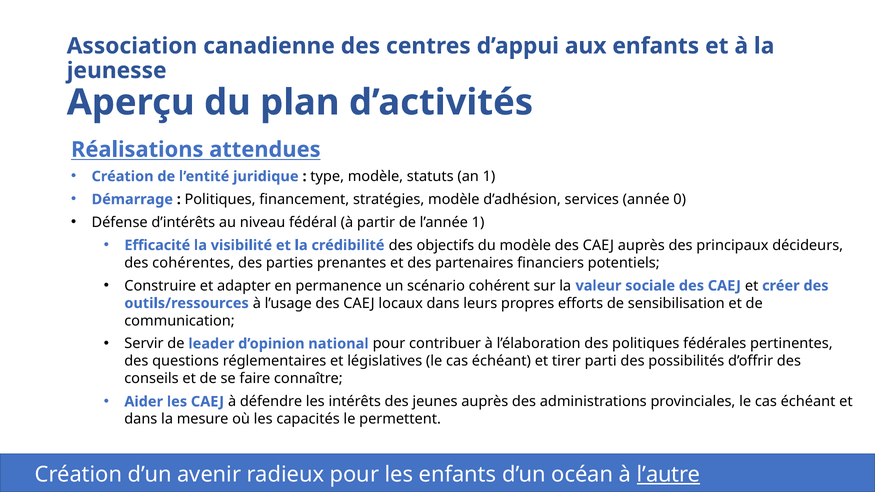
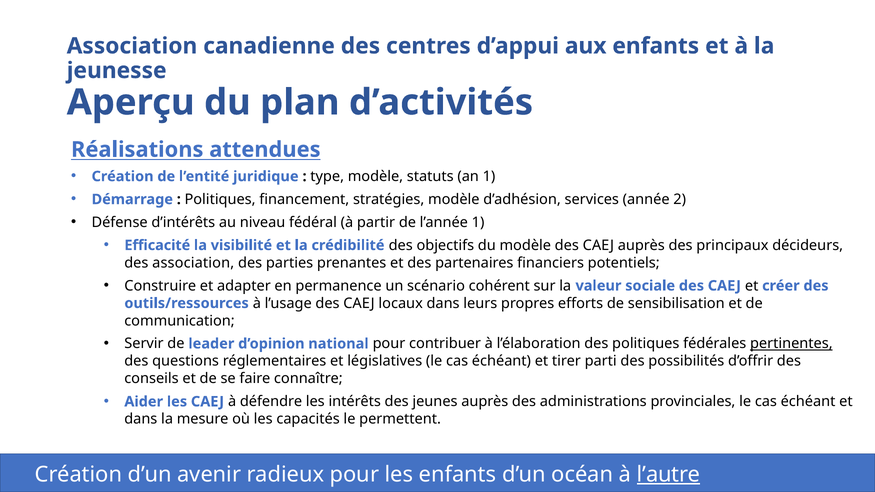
0: 0 -> 2
des cohérentes: cohérentes -> association
pertinentes underline: none -> present
